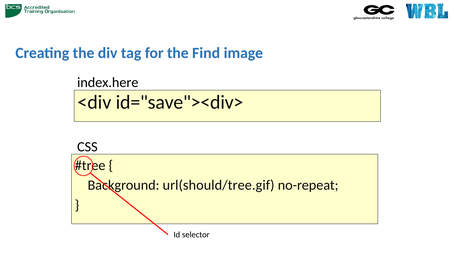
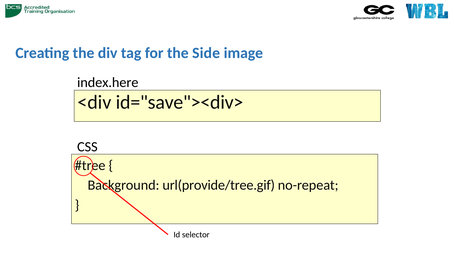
Find: Find -> Side
url(should/tree.gif: url(should/tree.gif -> url(provide/tree.gif
